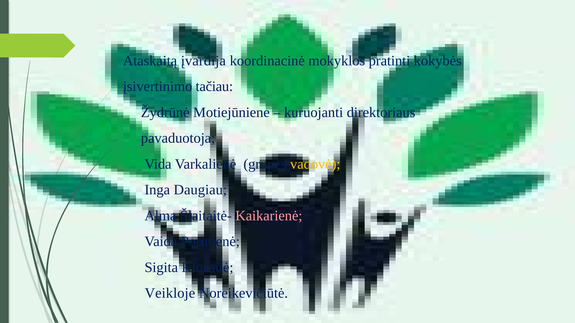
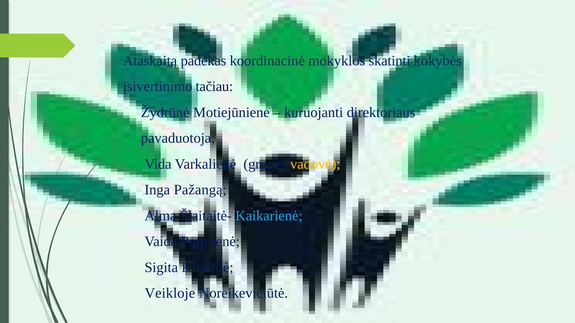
įvardija: įvardija -> padėkas
pratinti: pratinti -> skatinti
Daugiau: Daugiau -> Pažangą
Kaikarienė colour: pink -> light blue
